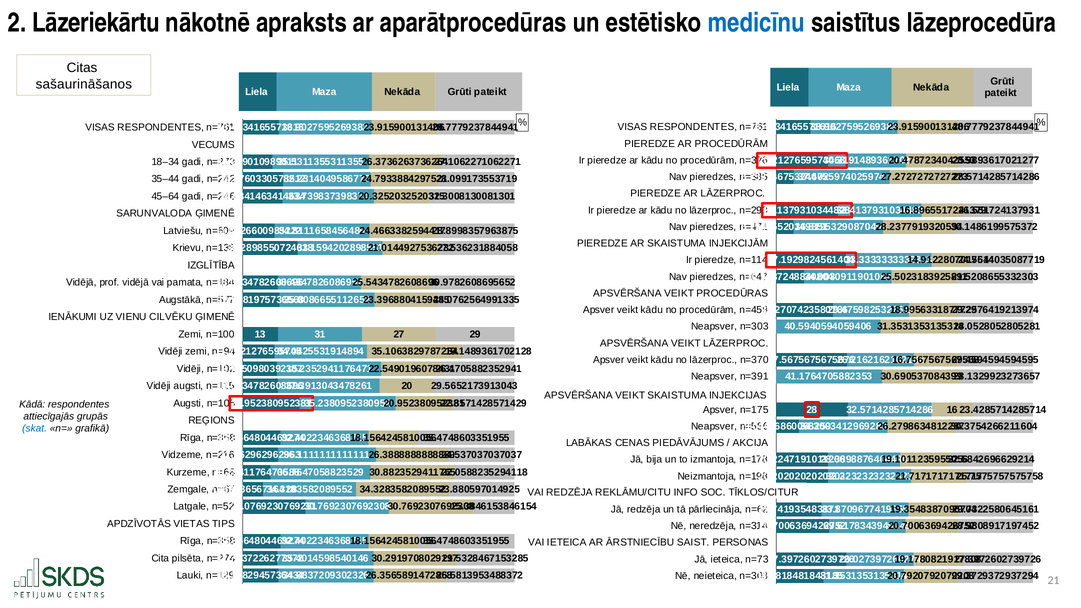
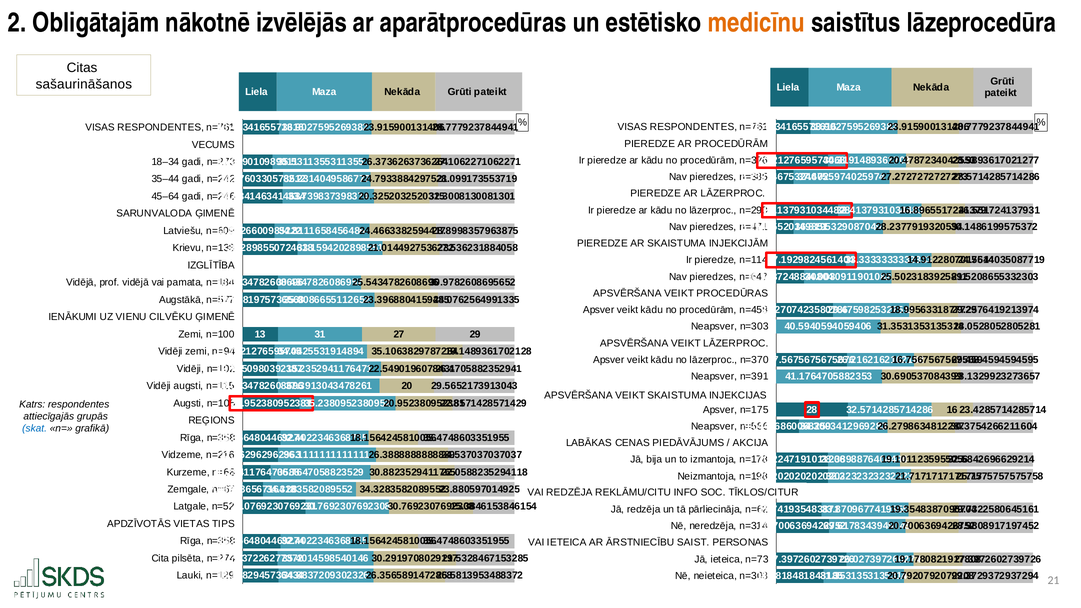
Lāzeriekārtu: Lāzeriekārtu -> Obligātajām
apraksts: apraksts -> izvēlējās
medicīnu colour: blue -> orange
Kādā: Kādā -> Katrs
